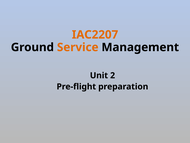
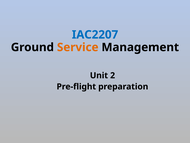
IAC2207 colour: orange -> blue
